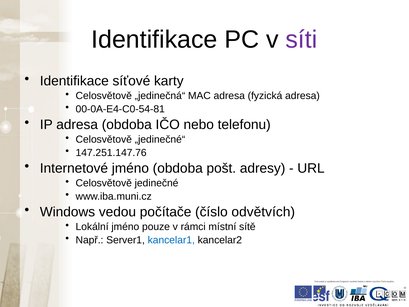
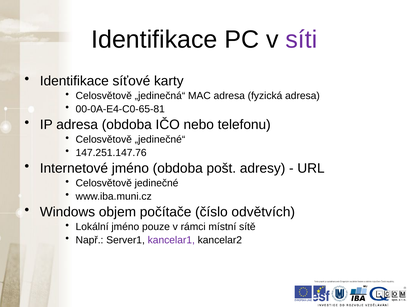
00-0A-E4-C0-54-81: 00-0A-E4-C0-54-81 -> 00-0A-E4-C0-65-81
vedou: vedou -> objem
kancelar1 colour: blue -> purple
